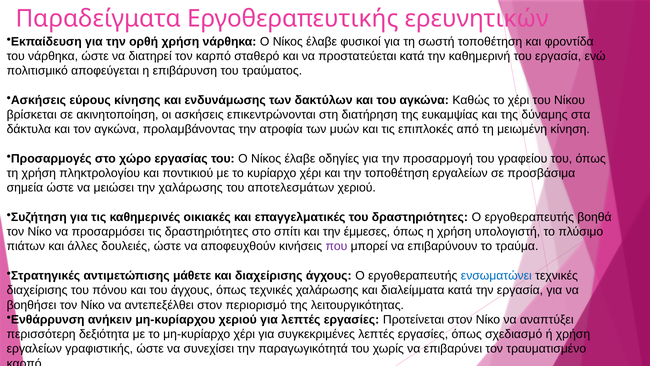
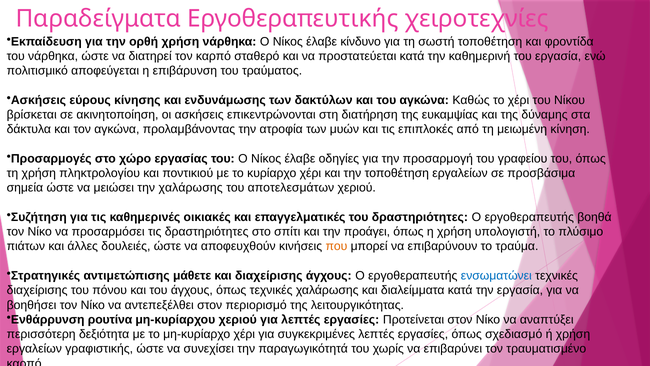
ερευνητικών: ερευνητικών -> χειροτεχνίες
φυσικοί: φυσικοί -> κίνδυνο
έμμεσες: έμμεσες -> προάγει
που colour: purple -> orange
ανήκειν: ανήκειν -> ρουτίνα
